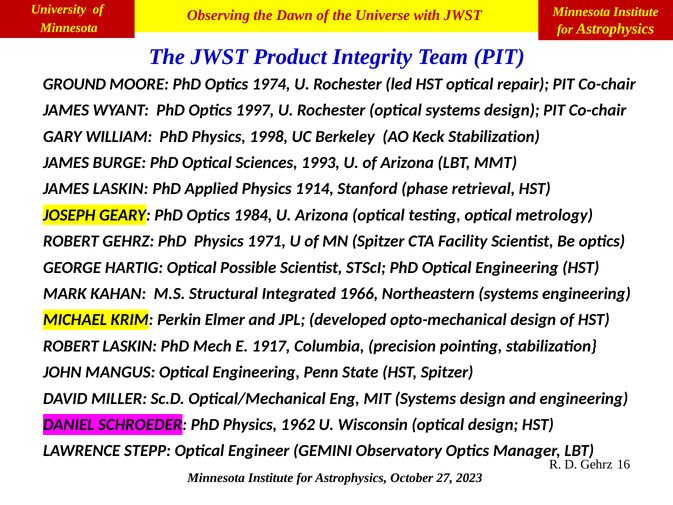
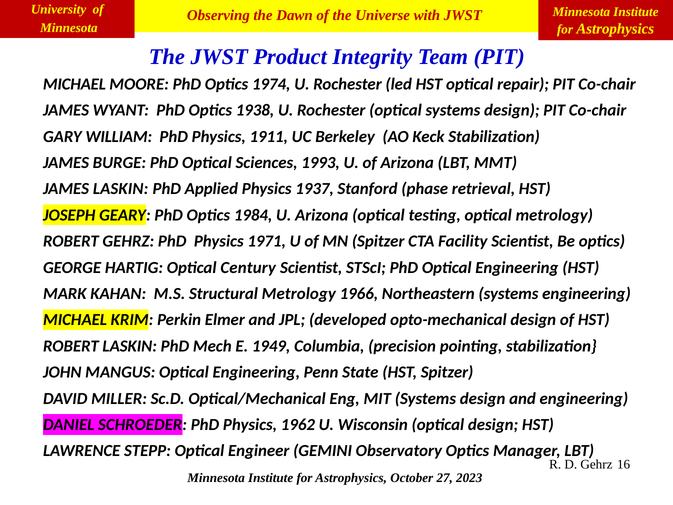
GROUND at (74, 84): GROUND -> MICHAEL
1997: 1997 -> 1938
1998: 1998 -> 1911
1914: 1914 -> 1937
Possible: Possible -> Century
Structural Integrated: Integrated -> Metrology
1917: 1917 -> 1949
